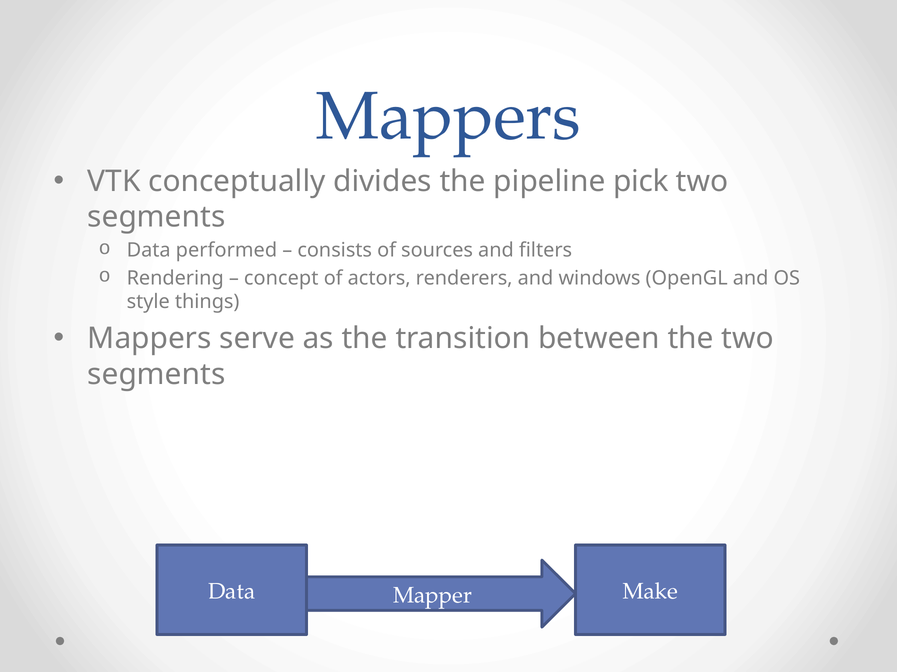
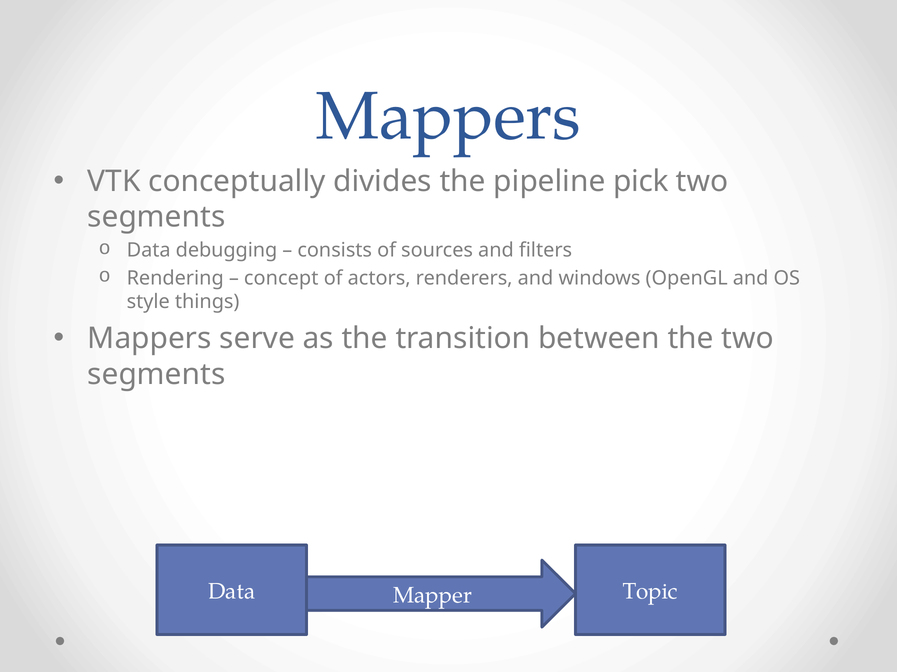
performed: performed -> debugging
Make: Make -> Topic
